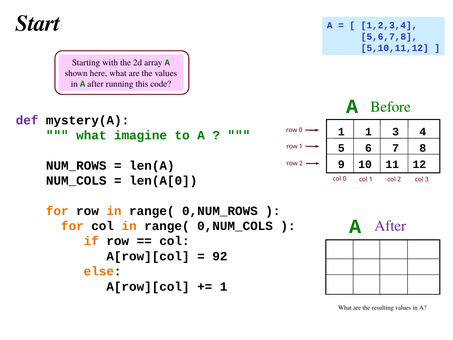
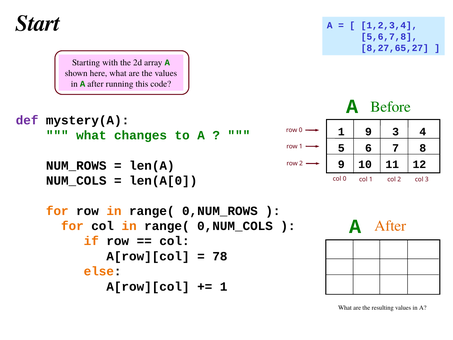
5,10,11,12: 5,10,11,12 -> 8,27,65,27
1 1: 1 -> 9
imagine: imagine -> changes
After at (390, 226) colour: purple -> orange
92: 92 -> 78
